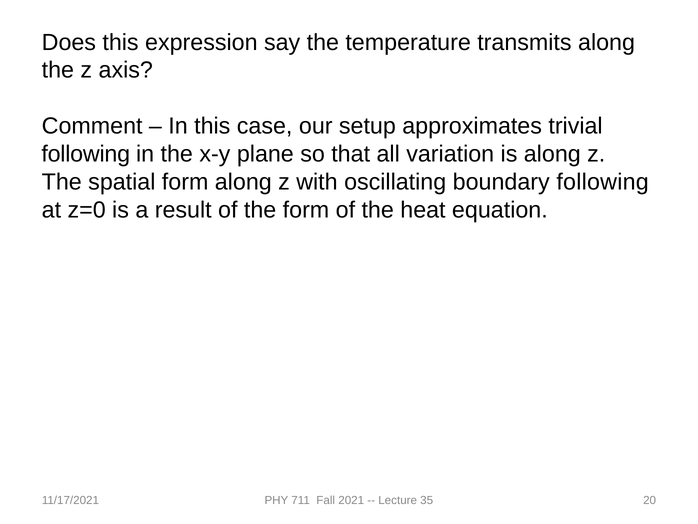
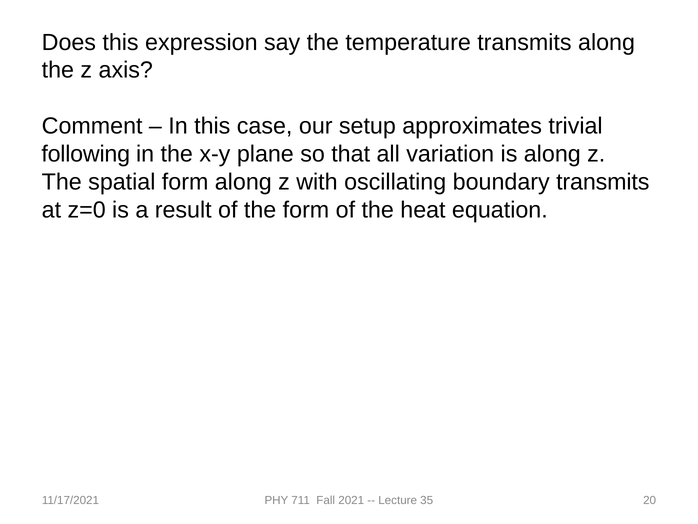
boundary following: following -> transmits
